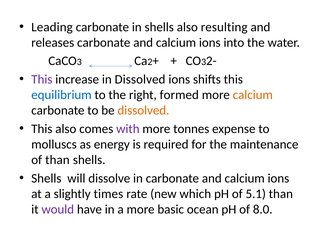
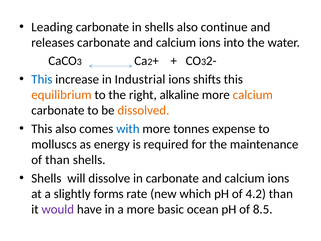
resulting: resulting -> continue
This at (42, 79) colour: purple -> blue
in Dissolved: Dissolved -> Industrial
equilibrium colour: blue -> orange
formed: formed -> alkaline
with colour: purple -> blue
times: times -> forms
5.1: 5.1 -> 4.2
8.0: 8.0 -> 8.5
